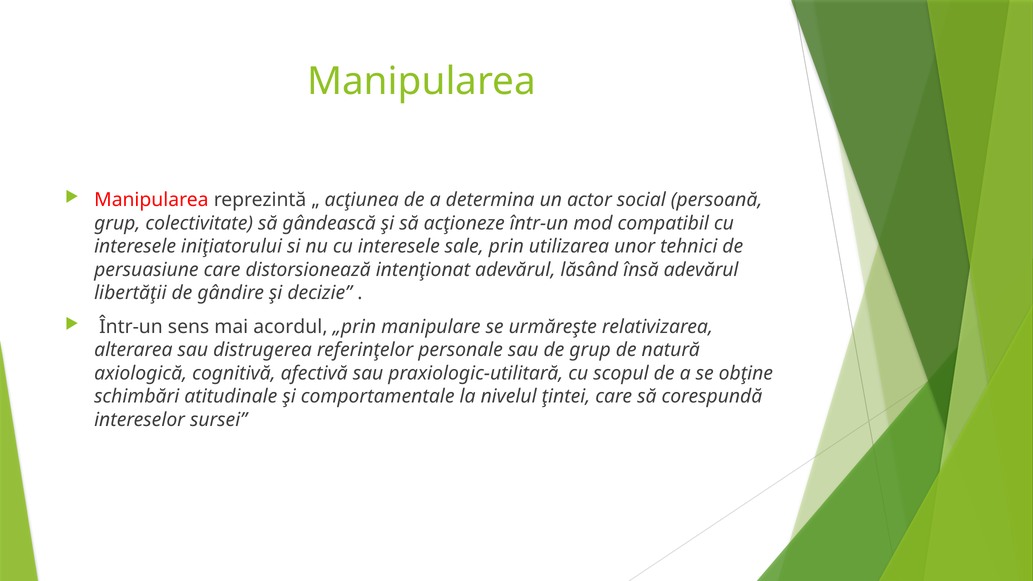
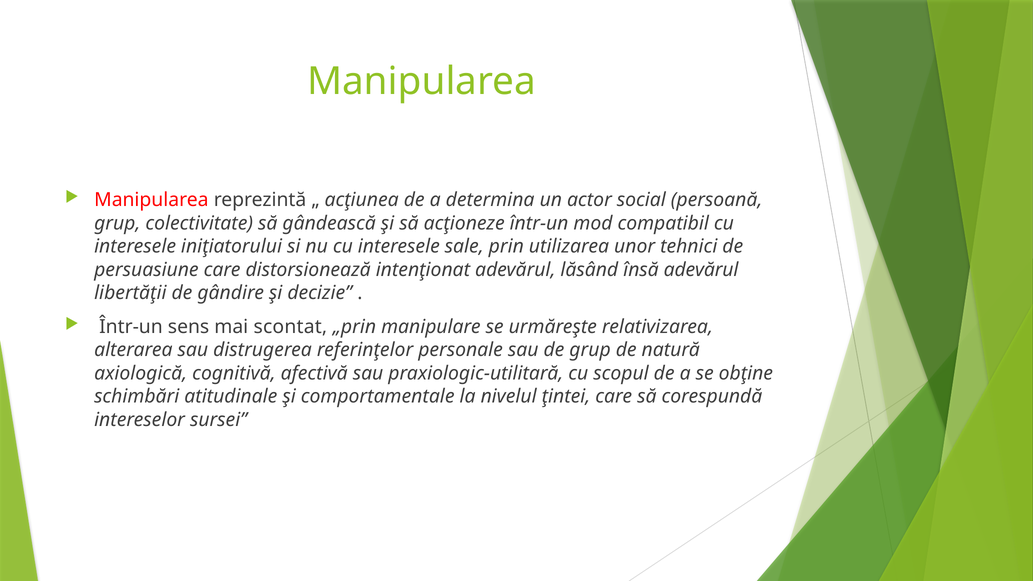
acordul: acordul -> scontat
